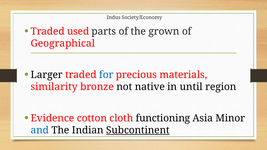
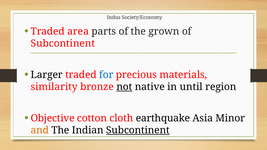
used: used -> area
Geographical at (63, 44): Geographical -> Subcontinent
not underline: none -> present
Evidence: Evidence -> Objective
functioning: functioning -> earthquake
and colour: blue -> orange
